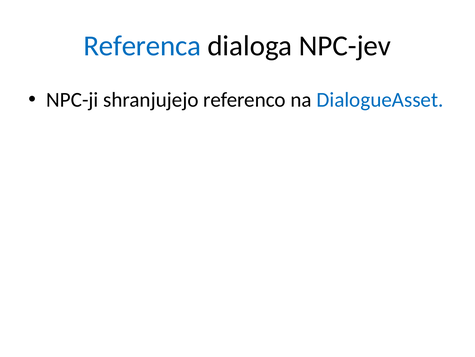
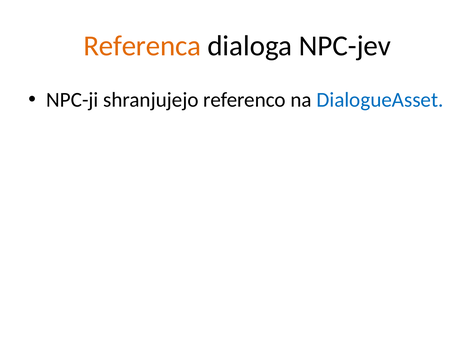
Referenca colour: blue -> orange
